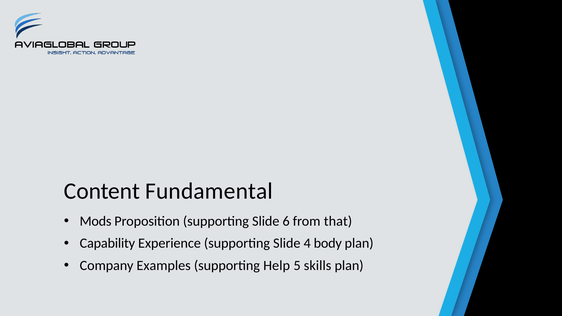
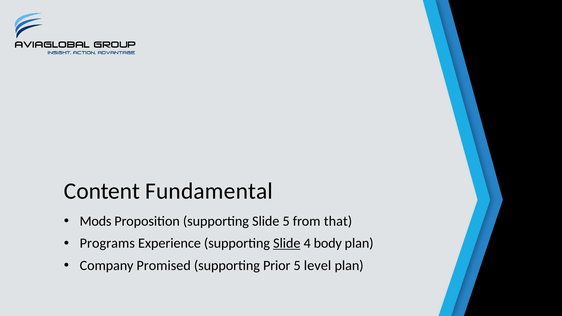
Slide 6: 6 -> 5
Capability: Capability -> Programs
Slide at (287, 243) underline: none -> present
Examples: Examples -> Promised
Help: Help -> Prior
skills: skills -> level
